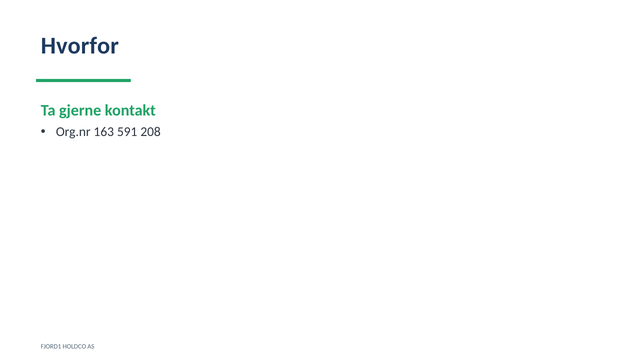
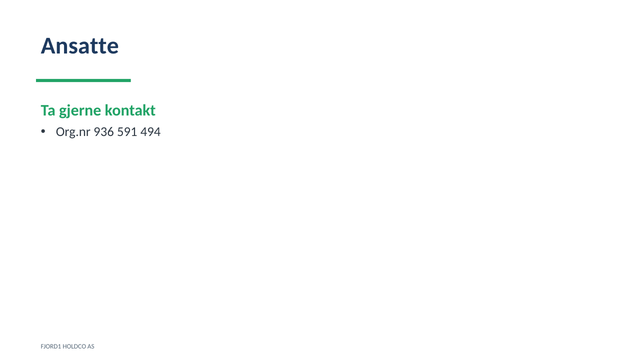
Hvorfor: Hvorfor -> Ansatte
163: 163 -> 936
208: 208 -> 494
